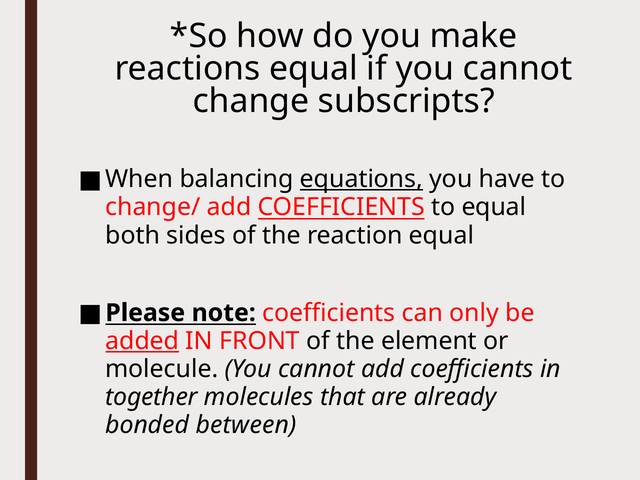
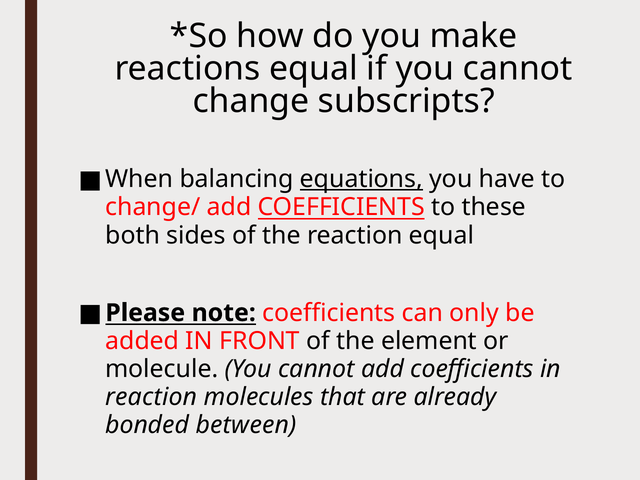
to equal: equal -> these
added underline: present -> none
together at (151, 397): together -> reaction
